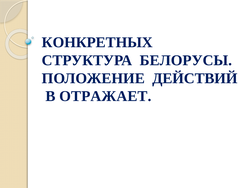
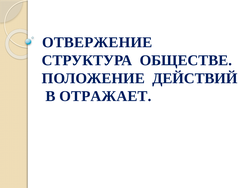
КОНКРЕТНЫХ: КОНКРЕТНЫХ -> ОТВЕРЖЕНИЕ
БЕЛОРУСЫ: БЕЛОРУСЫ -> ОБЩЕСТВЕ
